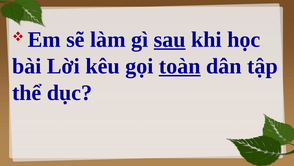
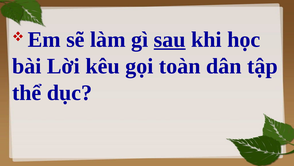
toàn underline: present -> none
